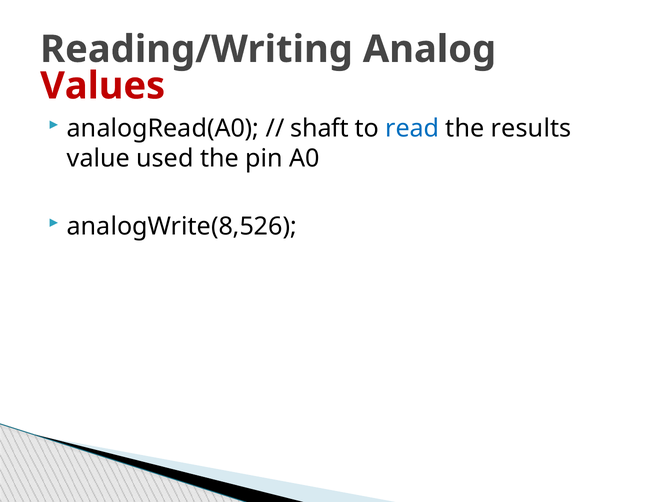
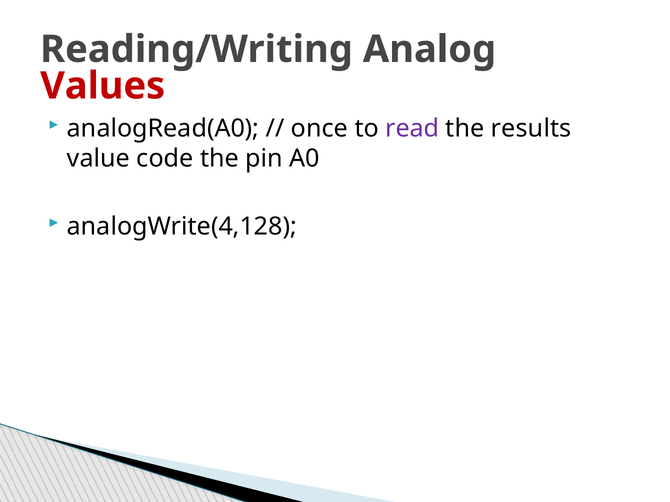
shaft: shaft -> once
read colour: blue -> purple
used: used -> code
analogWrite(8,526: analogWrite(8,526 -> analogWrite(4,128
